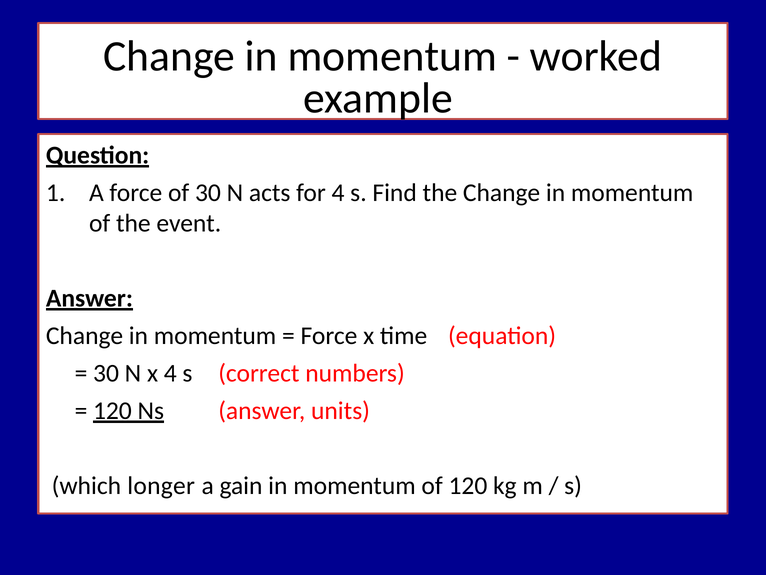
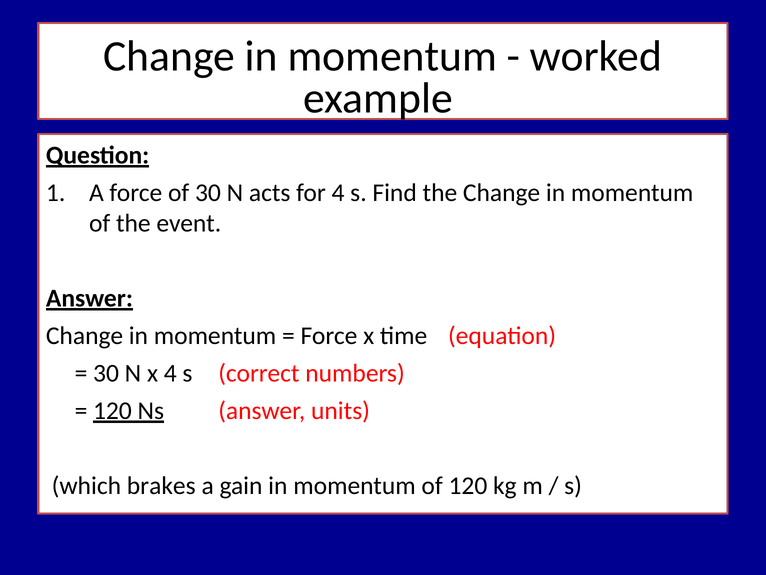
longer: longer -> brakes
